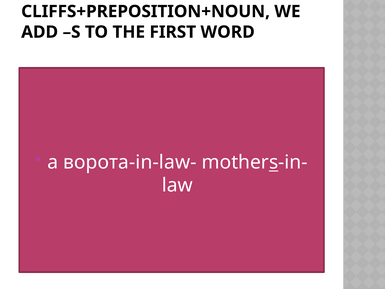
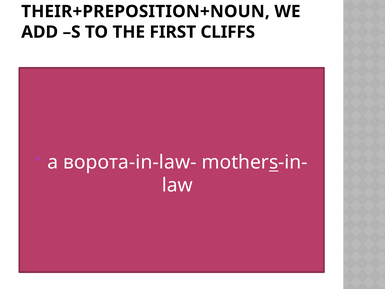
CLIFFS+PREPOSITION+NOUN: CLIFFS+PREPOSITION+NOUN -> THEIR+PREPOSITION+NOUN
WORD: WORD -> CLIFFS
